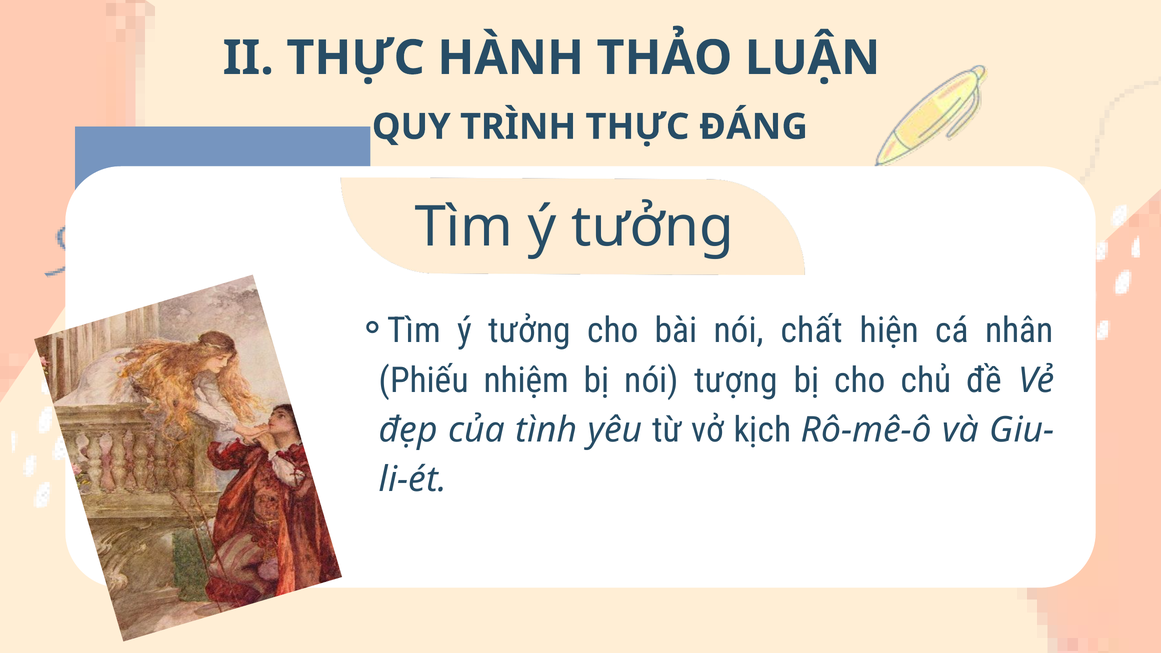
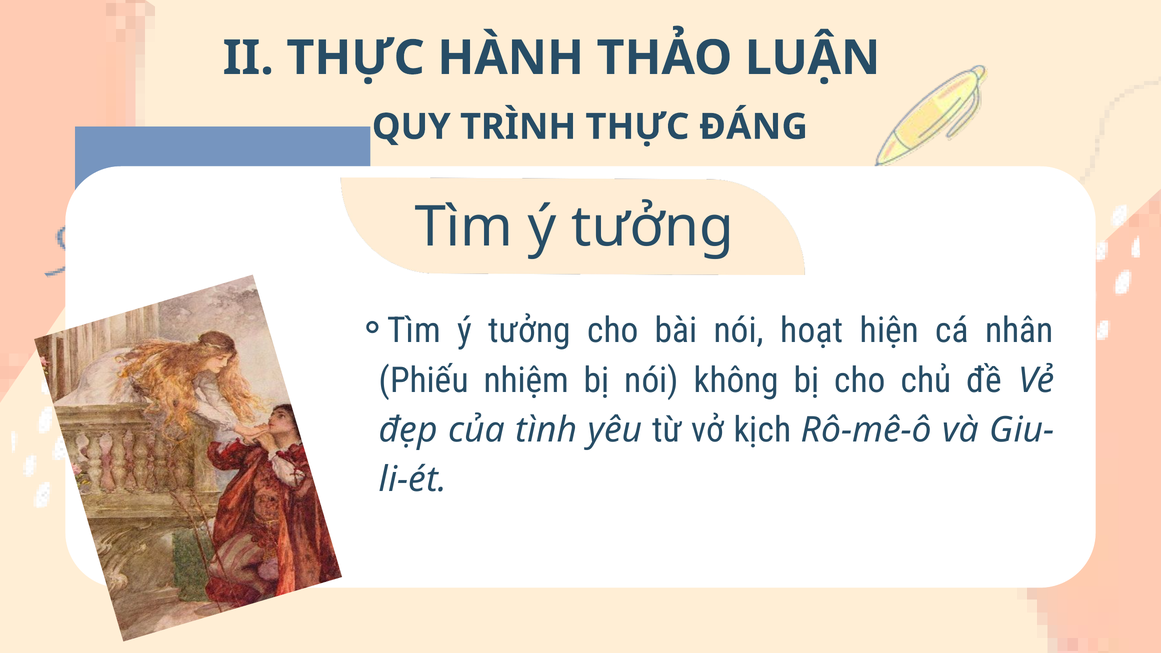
chất: chất -> hoạt
tượng: tượng -> không
